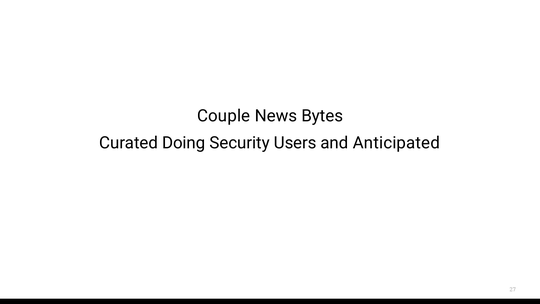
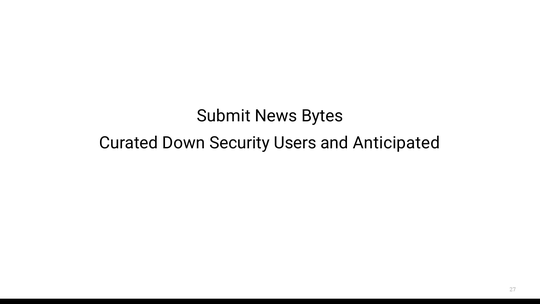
Couple: Couple -> Submit
Doing: Doing -> Down
